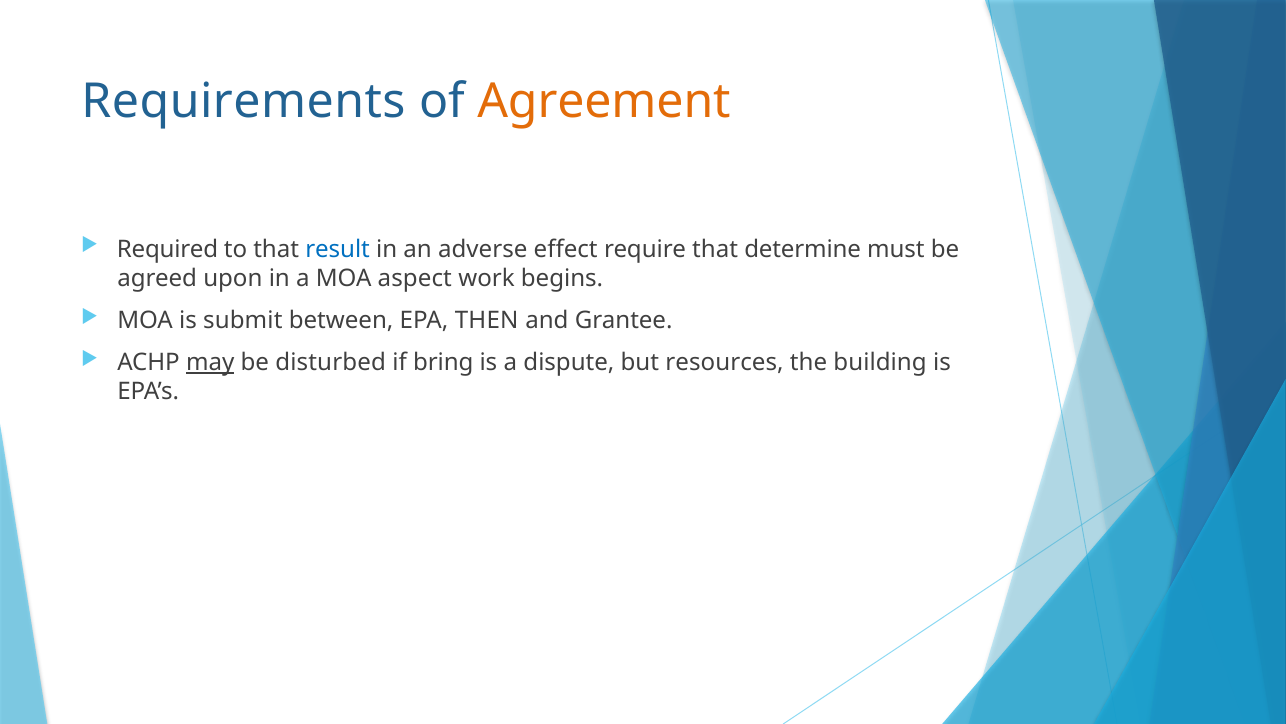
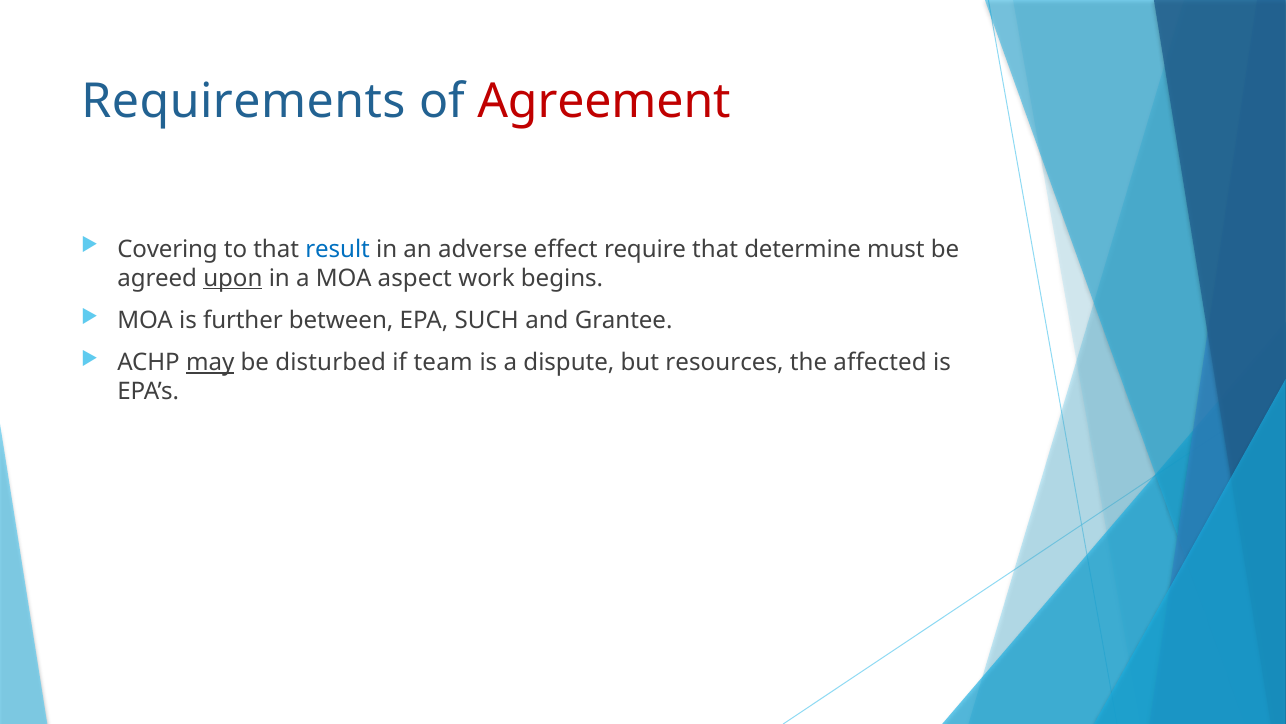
Agreement colour: orange -> red
Required: Required -> Covering
upon underline: none -> present
submit: submit -> further
THEN: THEN -> SUCH
bring: bring -> team
building: building -> affected
